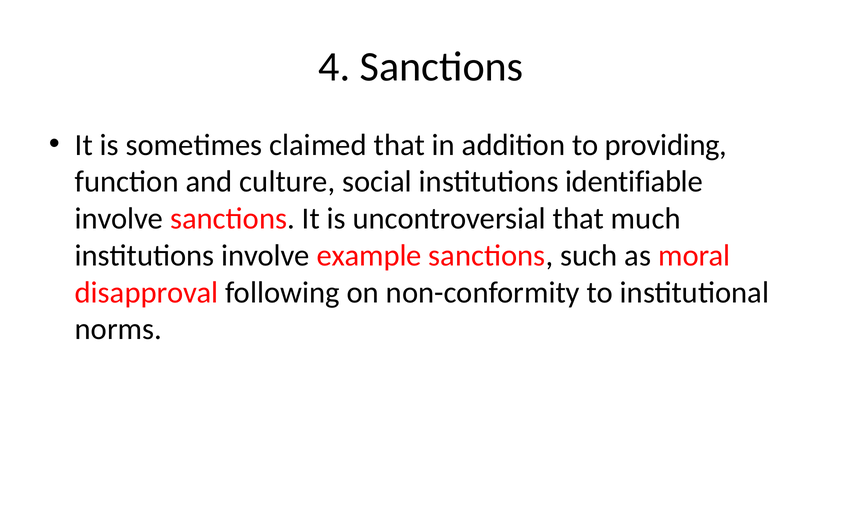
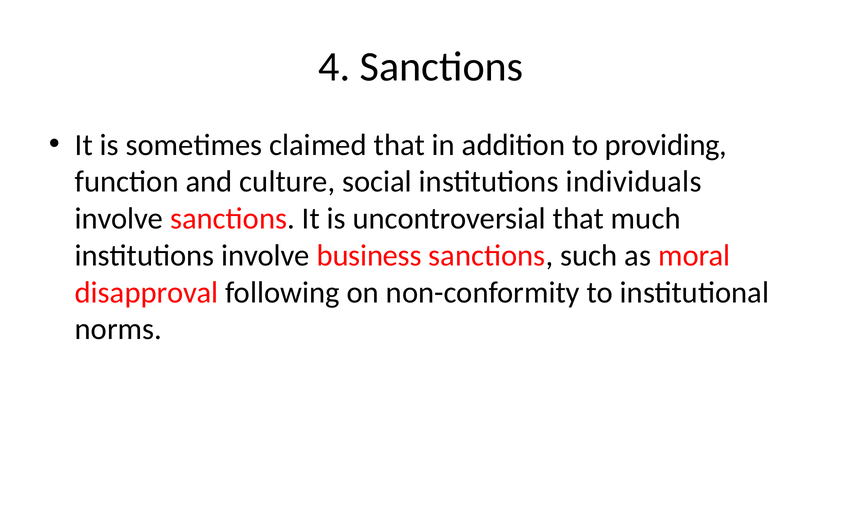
identifiable: identifiable -> individuals
example: example -> business
